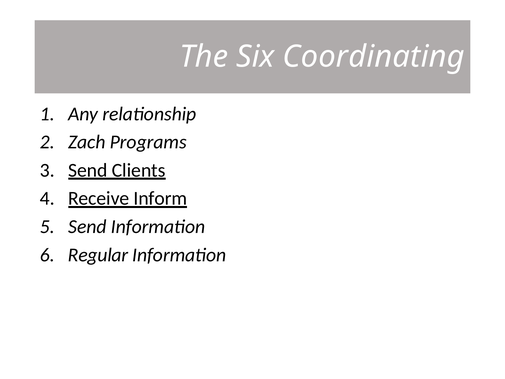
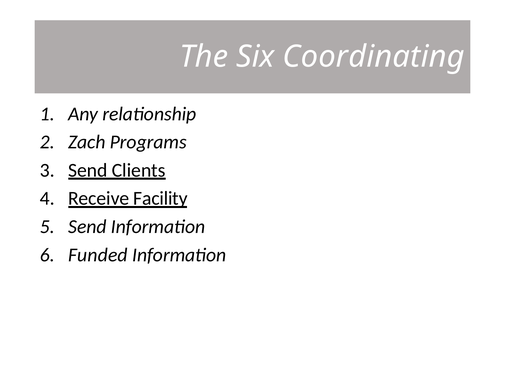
Inform: Inform -> Facility
Regular: Regular -> Funded
